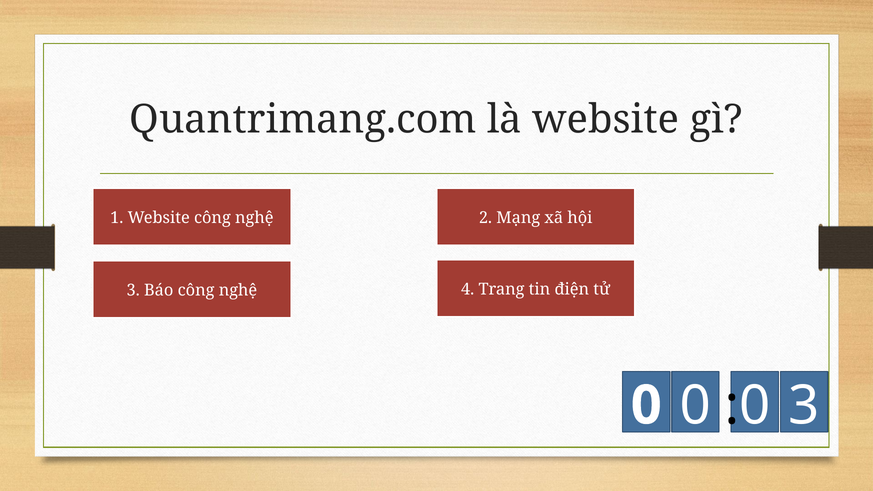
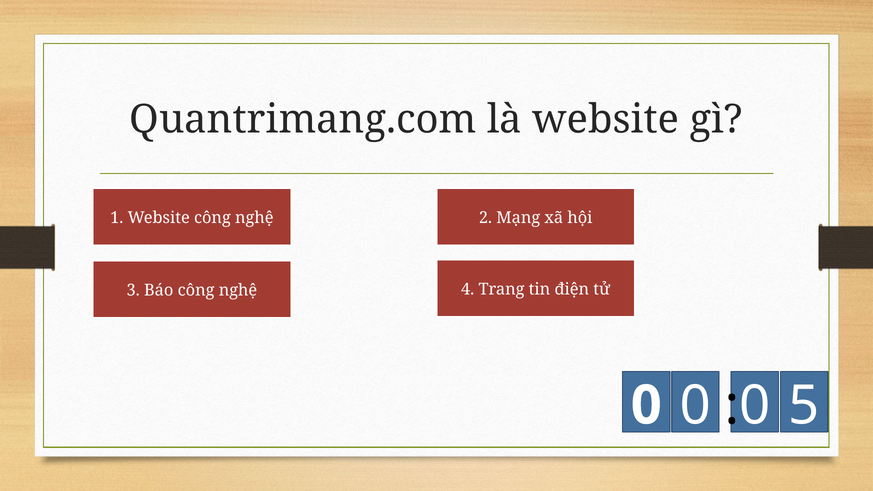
0 3: 3 -> 5
